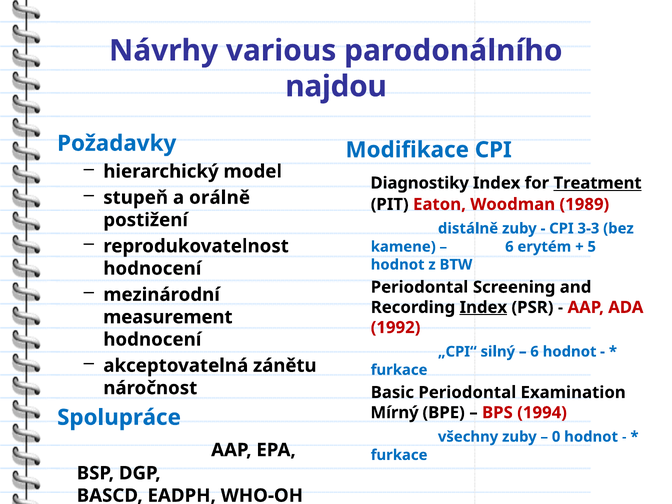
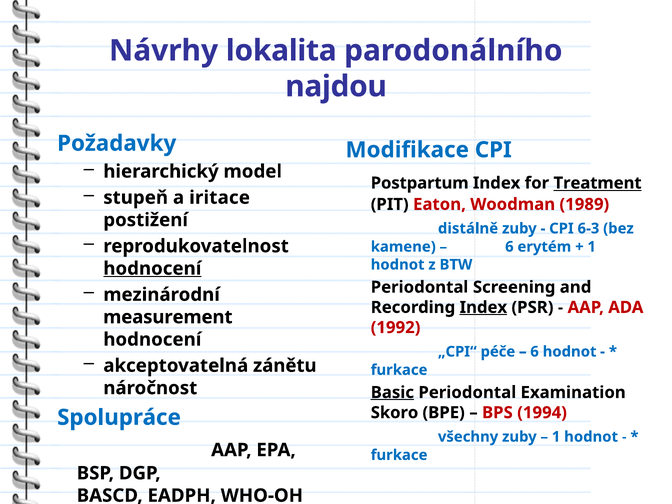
various: various -> lokalita
Diagnostiky: Diagnostiky -> Postpartum
orálně: orálně -> iritace
3-3: 3-3 -> 6-3
5 at (592, 247): 5 -> 1
hodnocení at (152, 269) underline: none -> present
silný: silný -> péče
Basic underline: none -> present
Mírný: Mírný -> Skoro
0 at (556, 437): 0 -> 1
